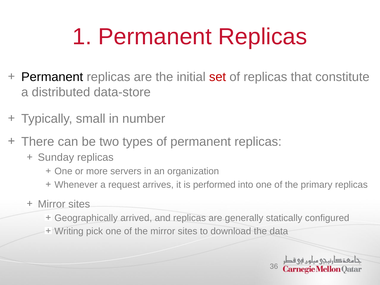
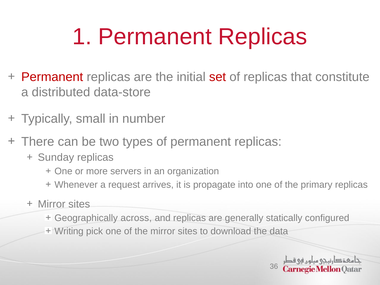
Permanent at (52, 77) colour: black -> red
performed: performed -> propagate
arrived: arrived -> across
